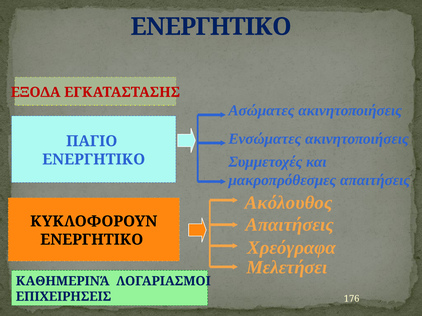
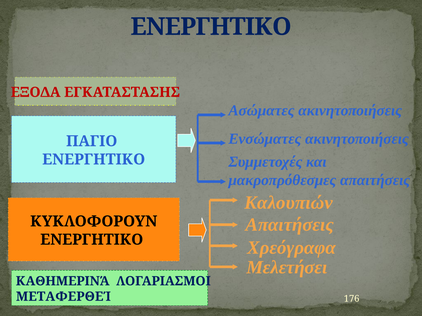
Ακόλουθος: Ακόλουθος -> Καλουπιών
ΕΠΙΧΕΙΡΗΣΕΙΣ: ΕΠΙΧΕΙΡΗΣΕΙΣ -> ΜΕΤΑΦΕΡΘΕΊ
